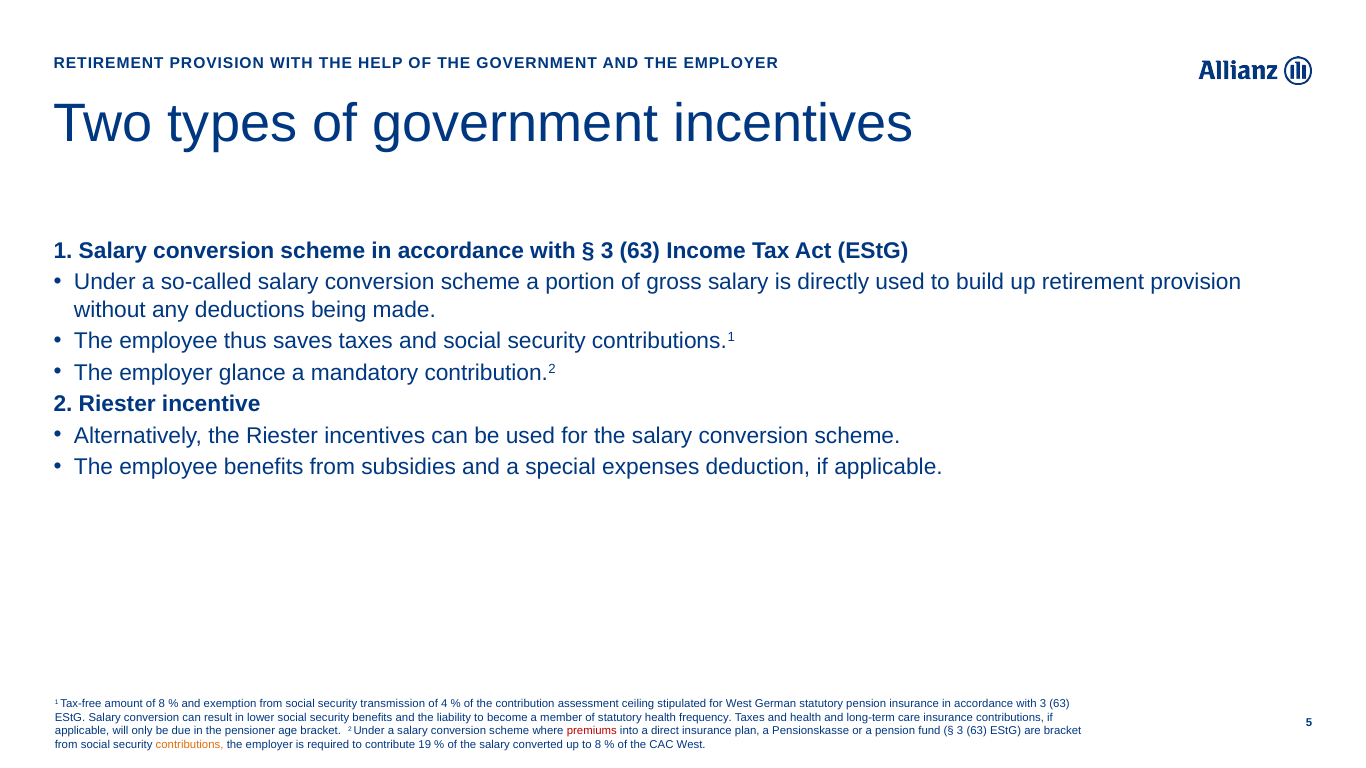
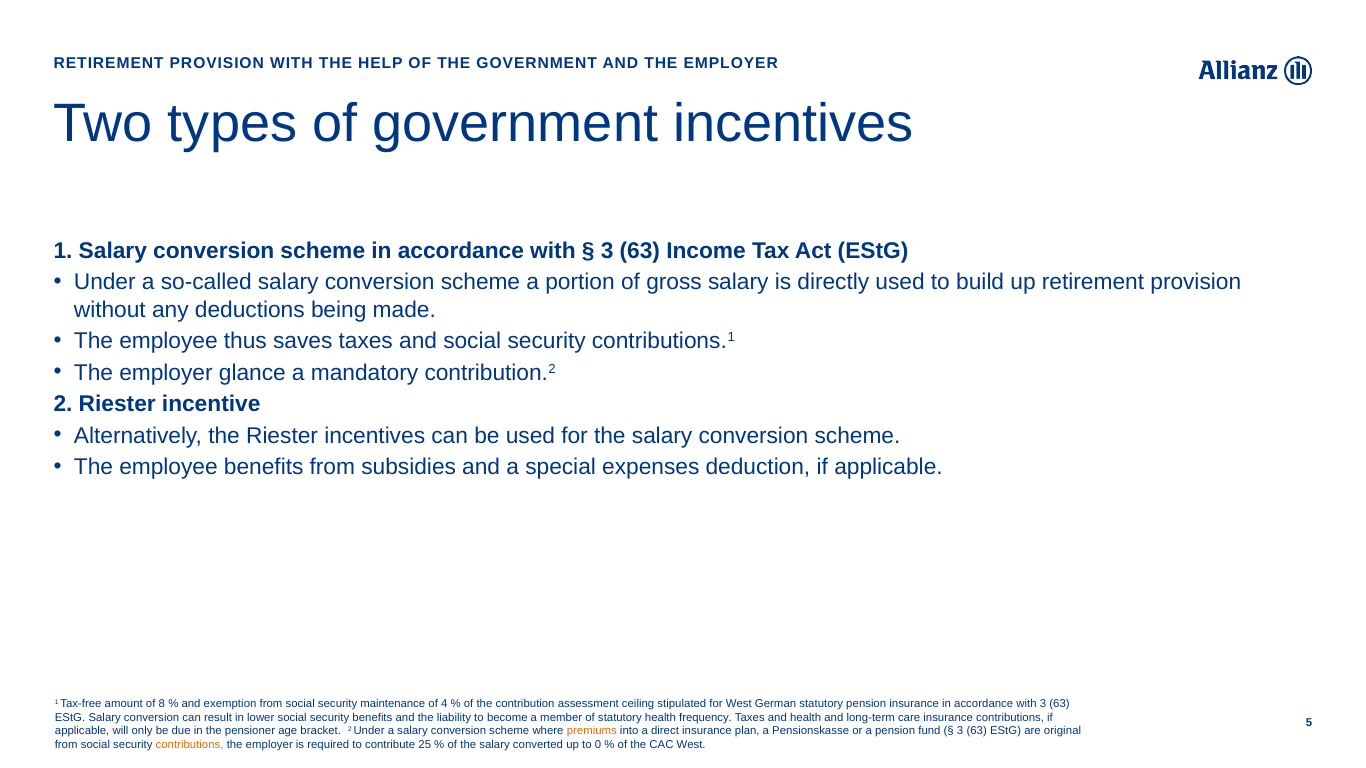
transmission: transmission -> maintenance
premiums colour: red -> orange
are bracket: bracket -> original
19: 19 -> 25
to 8: 8 -> 0
